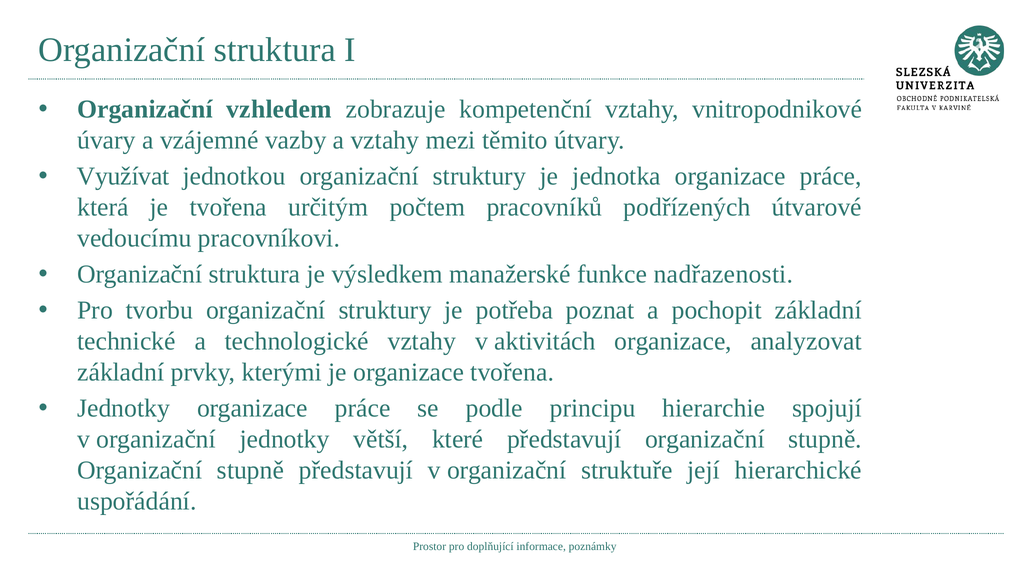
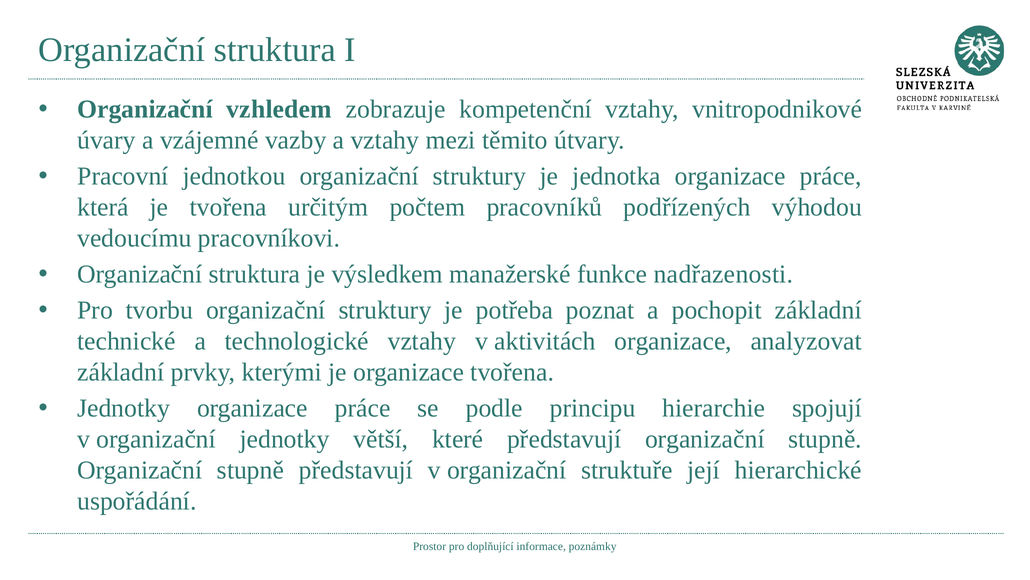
Využívat: Využívat -> Pracovní
útvarové: útvarové -> výhodou
